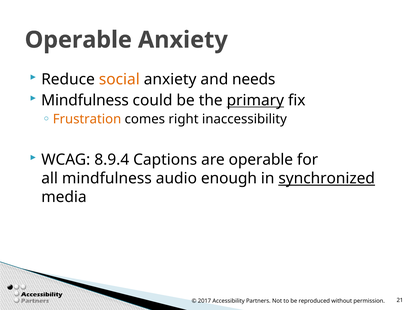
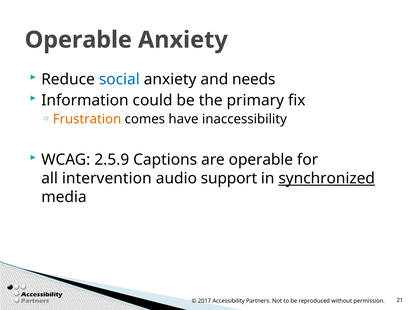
social colour: orange -> blue
Mindfulness at (85, 100): Mindfulness -> Information
primary underline: present -> none
right: right -> have
8.9.4: 8.9.4 -> 2.5.9
all mindfulness: mindfulness -> intervention
enough: enough -> support
